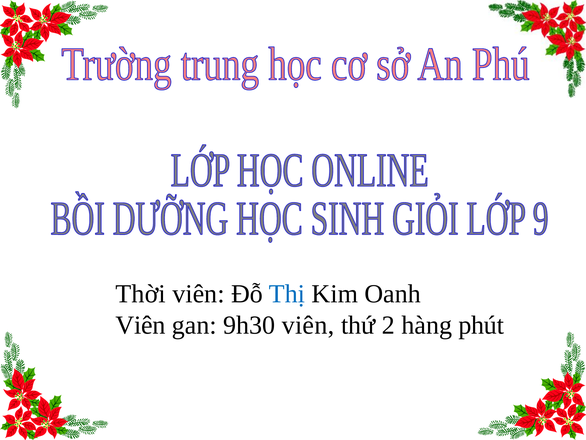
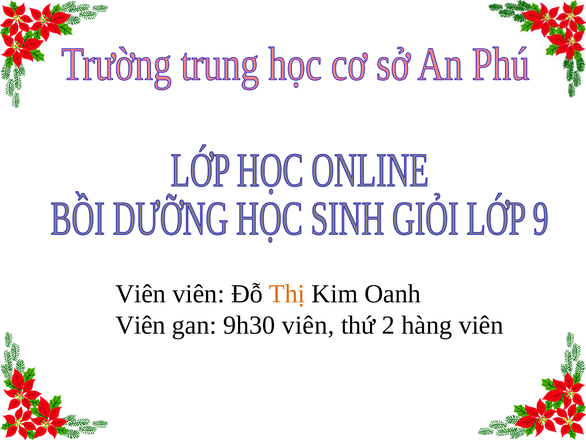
Thời at (141, 294): Thời -> Viên
Thị colour: blue -> orange
hàng phút: phút -> viên
